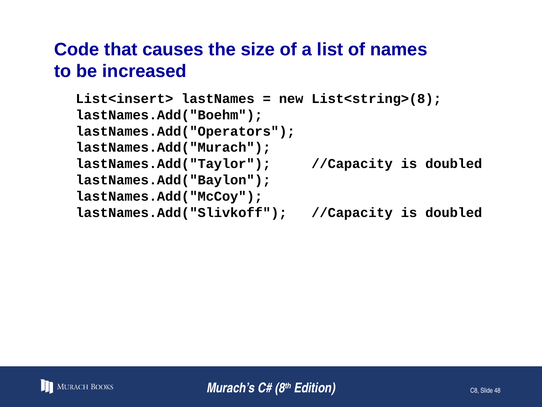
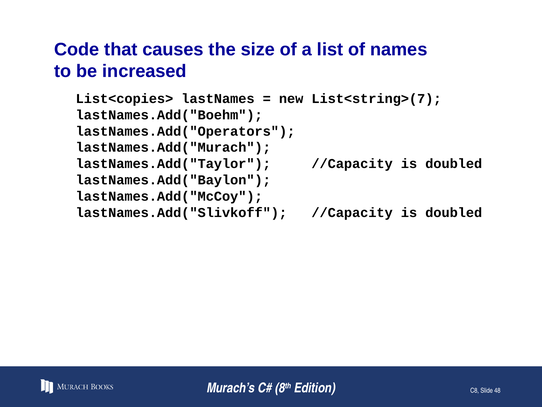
List<insert>: List<insert> -> List<copies>
List<string>(8: List<string>(8 -> List<string>(7
